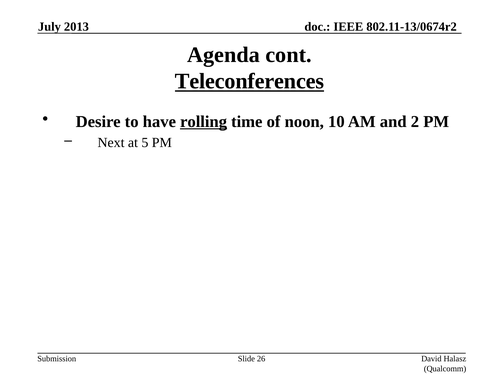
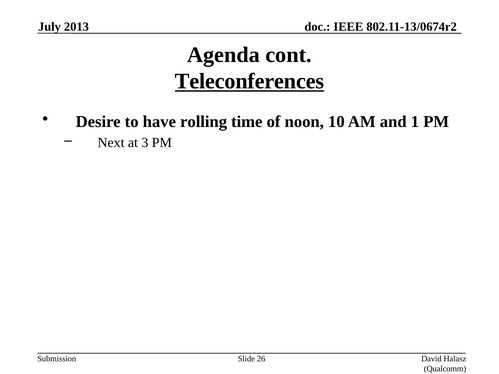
rolling underline: present -> none
2: 2 -> 1
5: 5 -> 3
